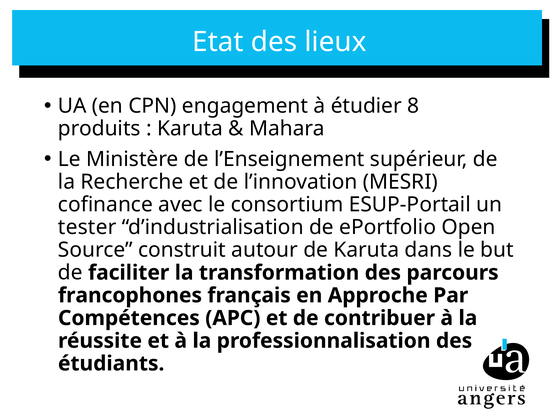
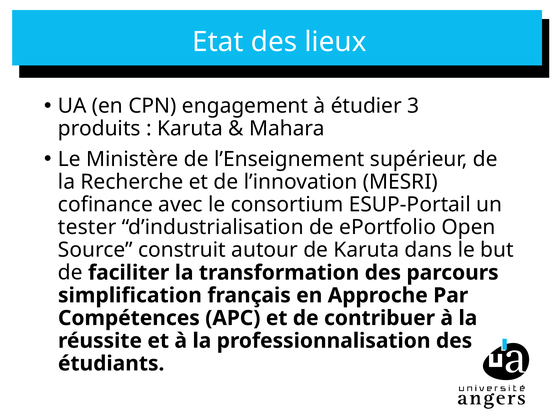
8: 8 -> 3
francophones: francophones -> simplification
